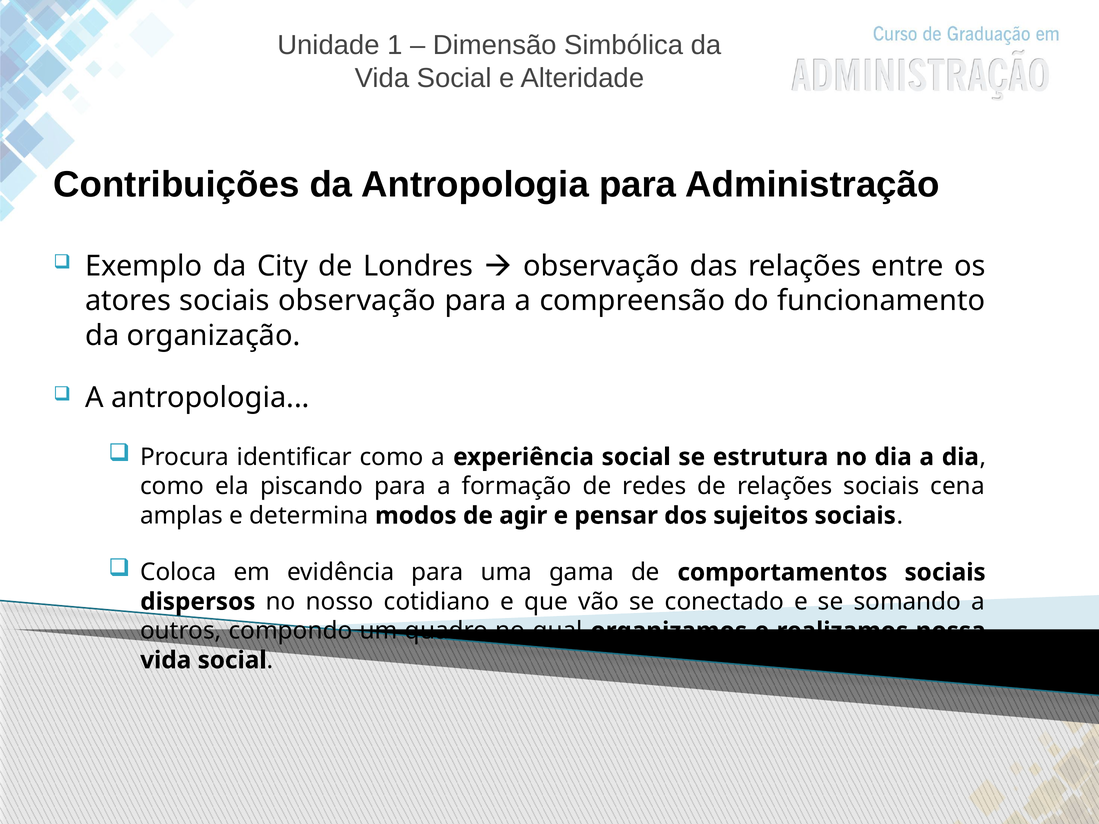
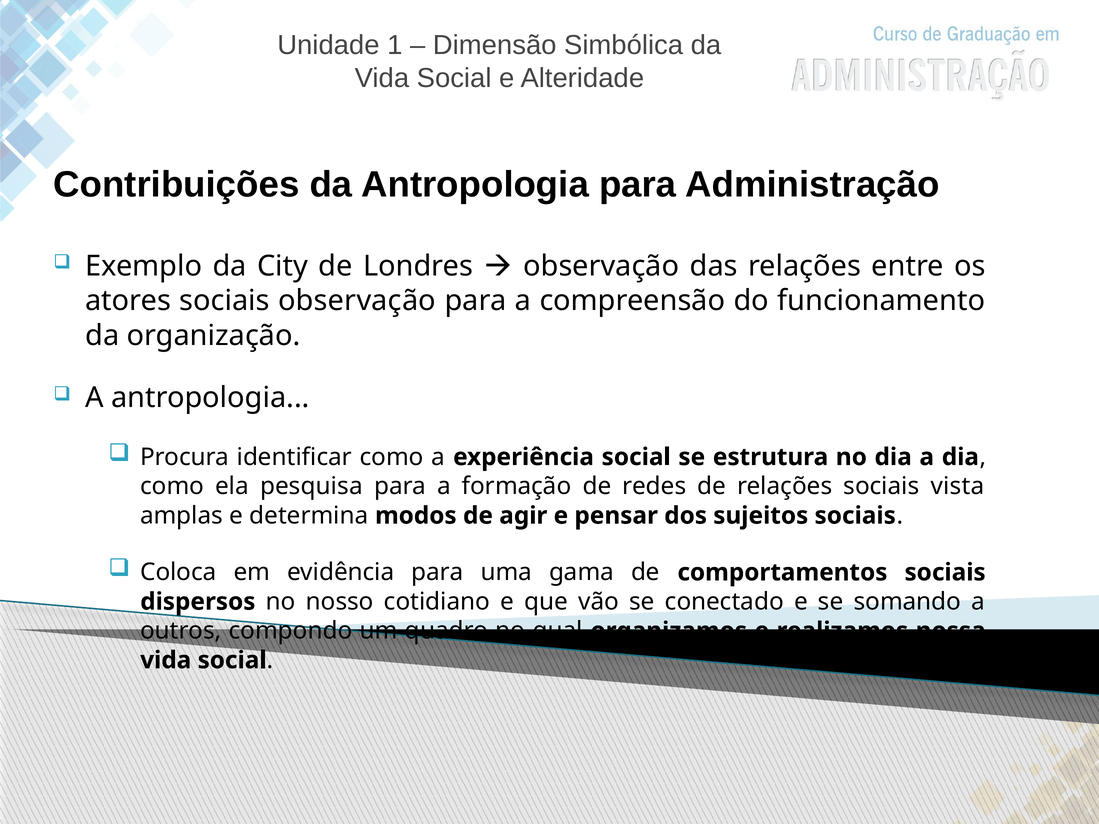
piscando: piscando -> pesquisa
cena: cena -> vista
